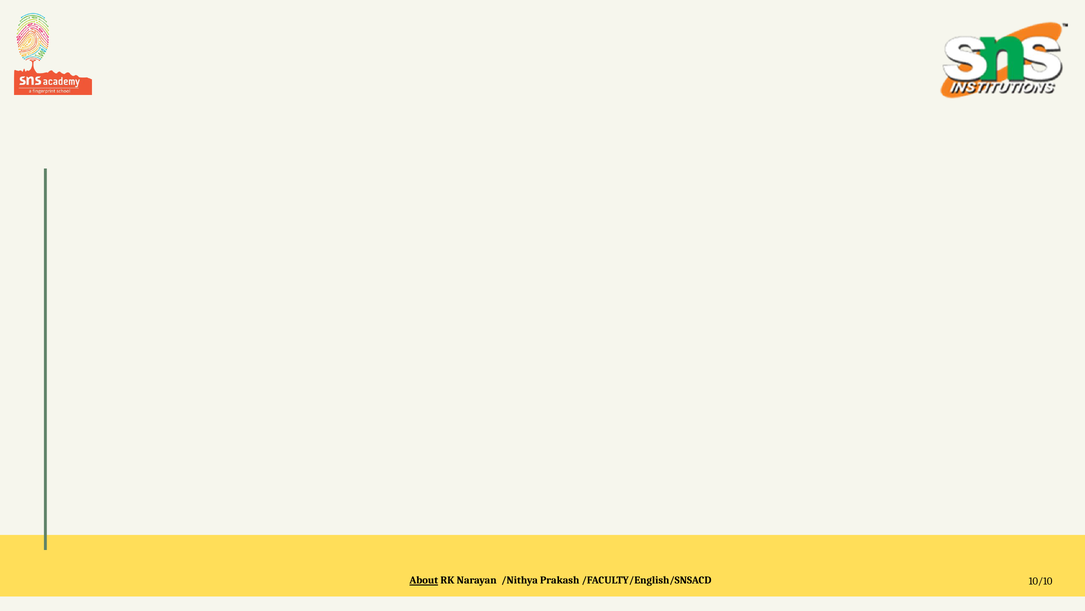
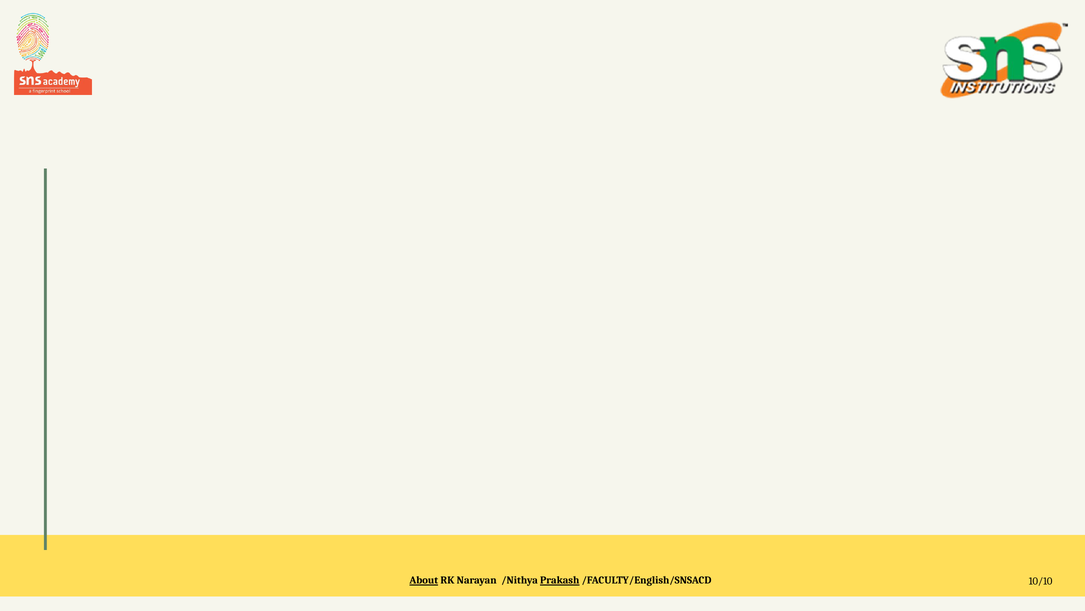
Prakash underline: none -> present
